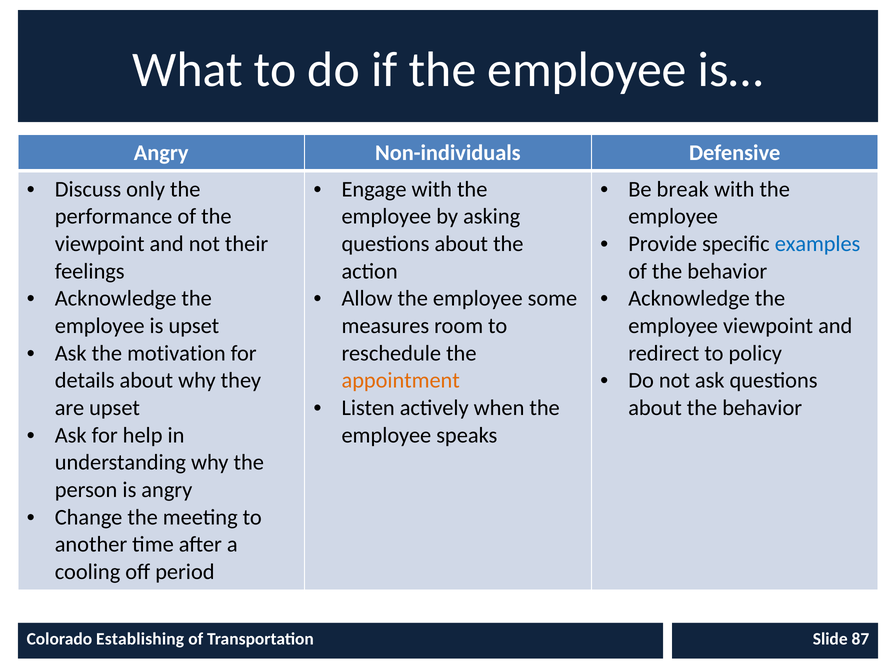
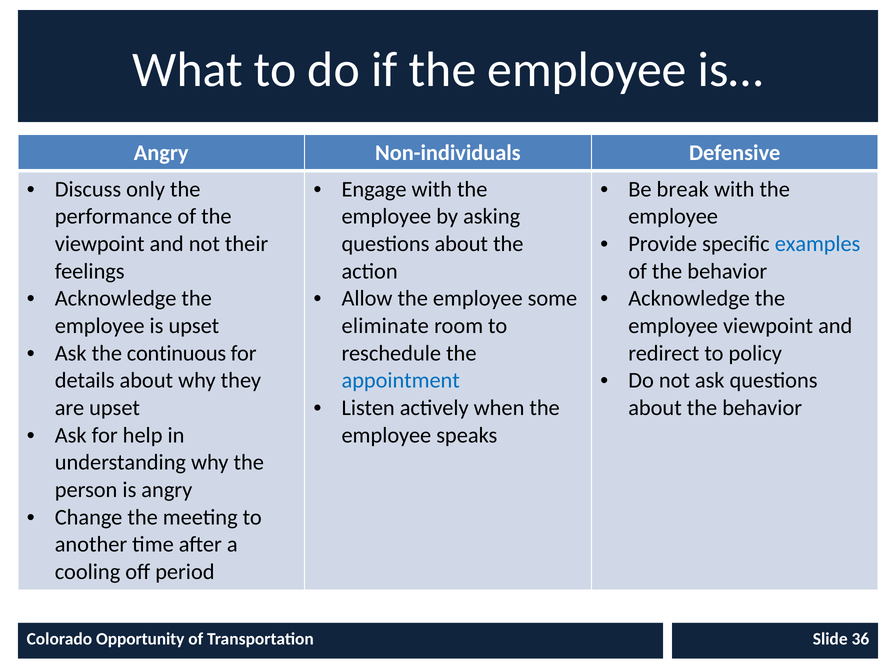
measures: measures -> eliminate
motivation: motivation -> continuous
appointment colour: orange -> blue
Establishing: Establishing -> Opportunity
87: 87 -> 36
